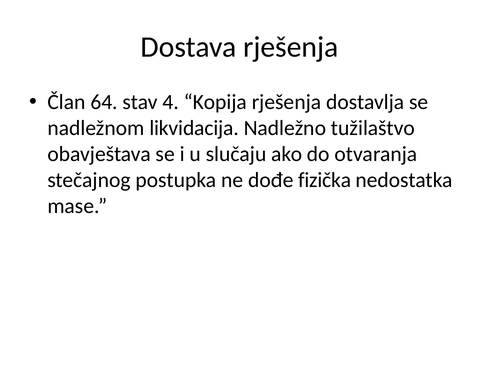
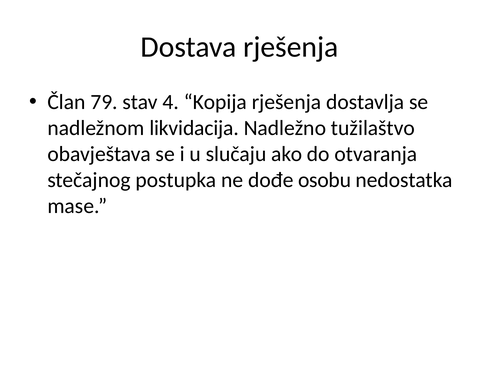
64: 64 -> 79
fizička: fizička -> osobu
